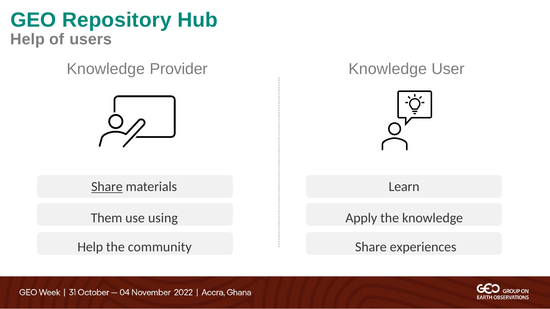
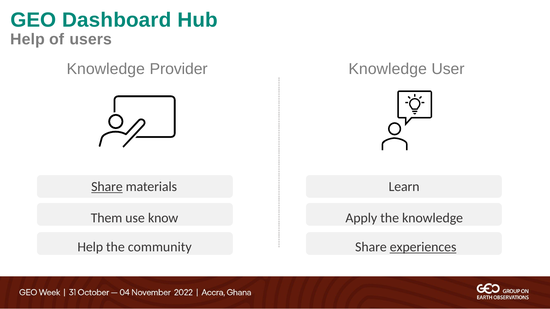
Repository: Repository -> Dashboard
using: using -> know
experiences underline: none -> present
